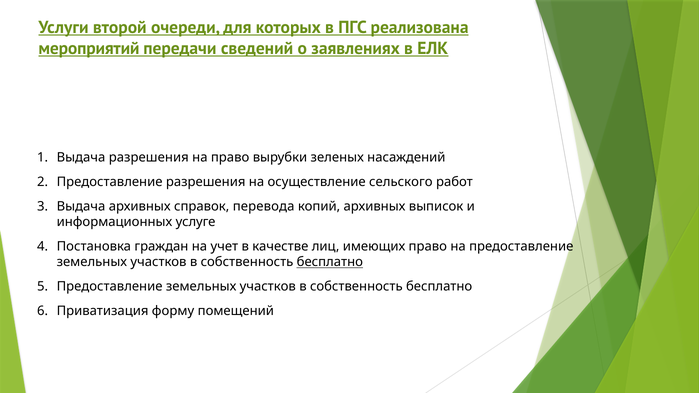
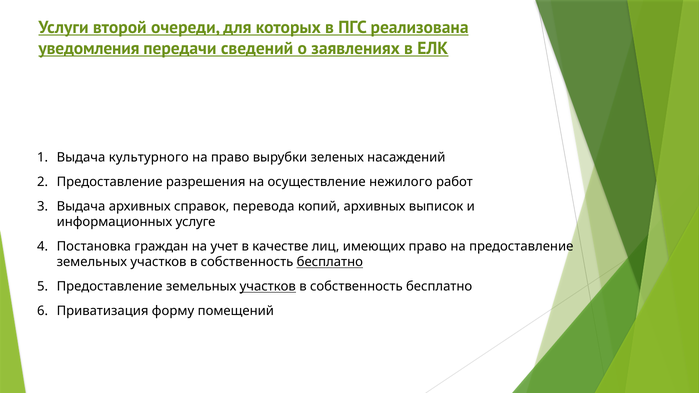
мероприятий: мероприятий -> уведомления
Выдача разрешения: разрешения -> культурного
сельского: сельского -> нежилого
участков at (268, 287) underline: none -> present
